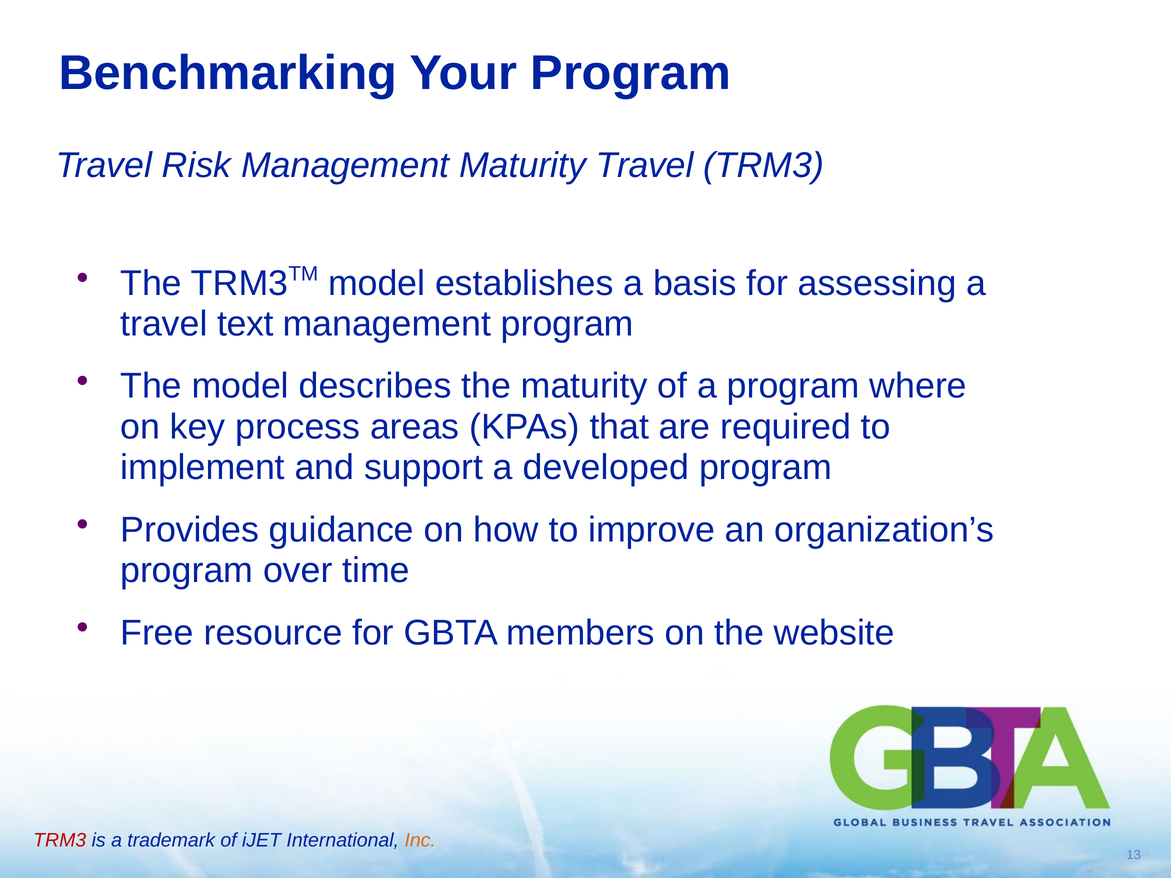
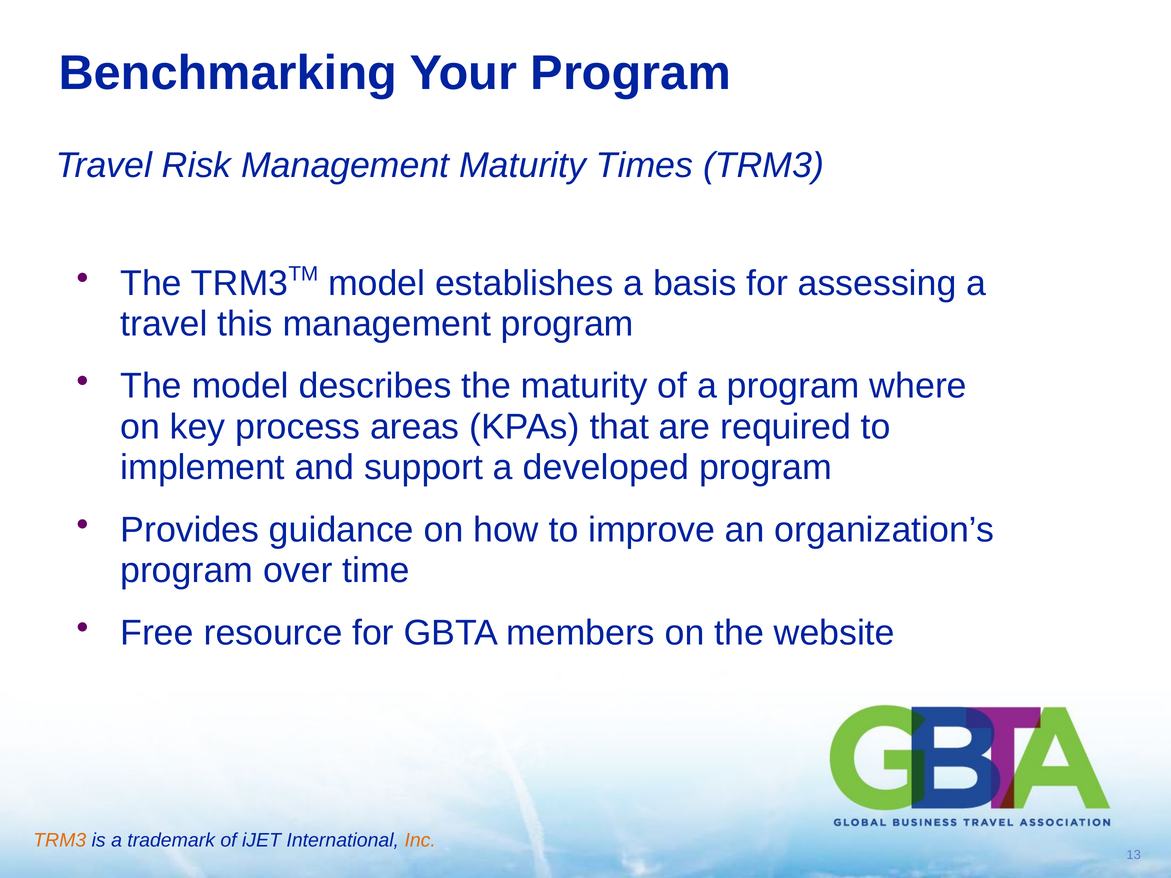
Maturity Travel: Travel -> Times
text: text -> this
TRM3 at (60, 840) colour: red -> orange
